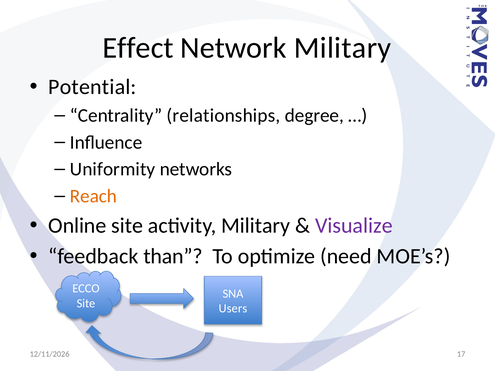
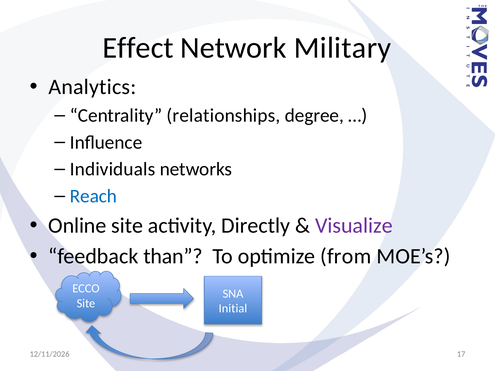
Potential: Potential -> Analytics
Uniformity: Uniformity -> Individuals
Reach colour: orange -> blue
activity Military: Military -> Directly
need: need -> from
Users: Users -> Initial
